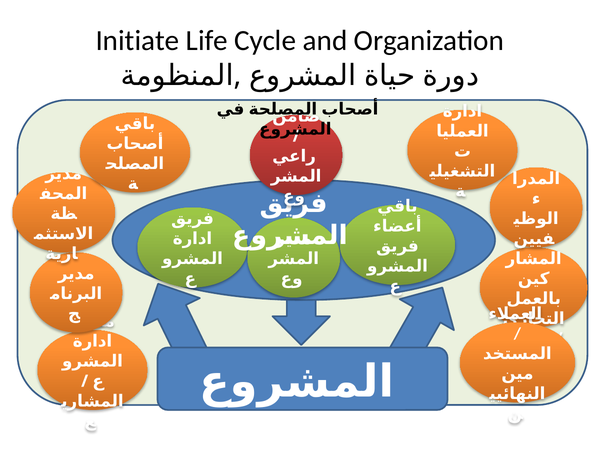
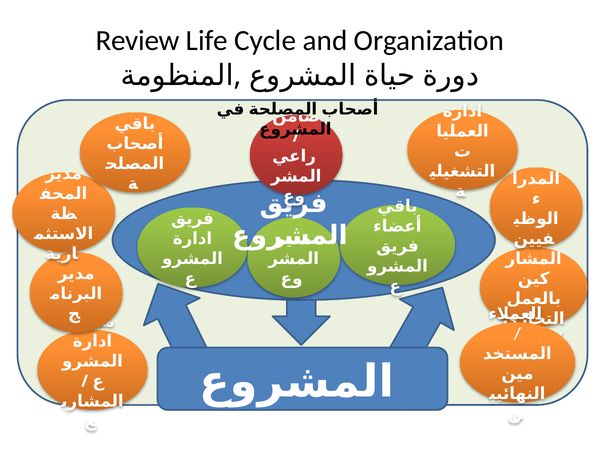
Initiate: Initiate -> Review
